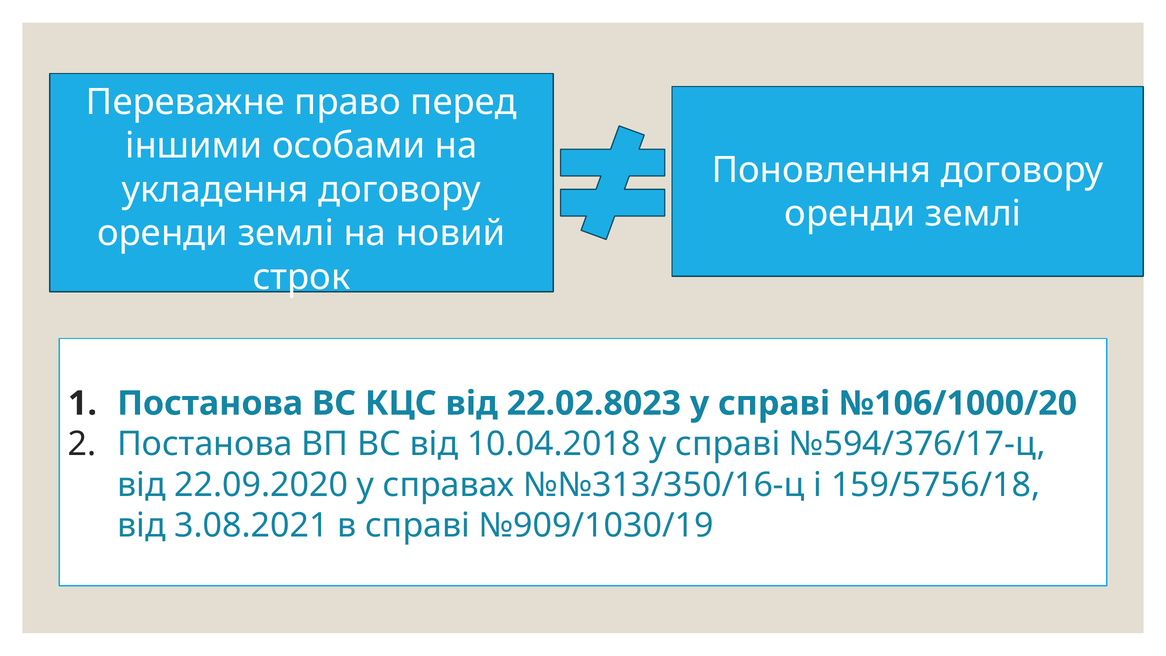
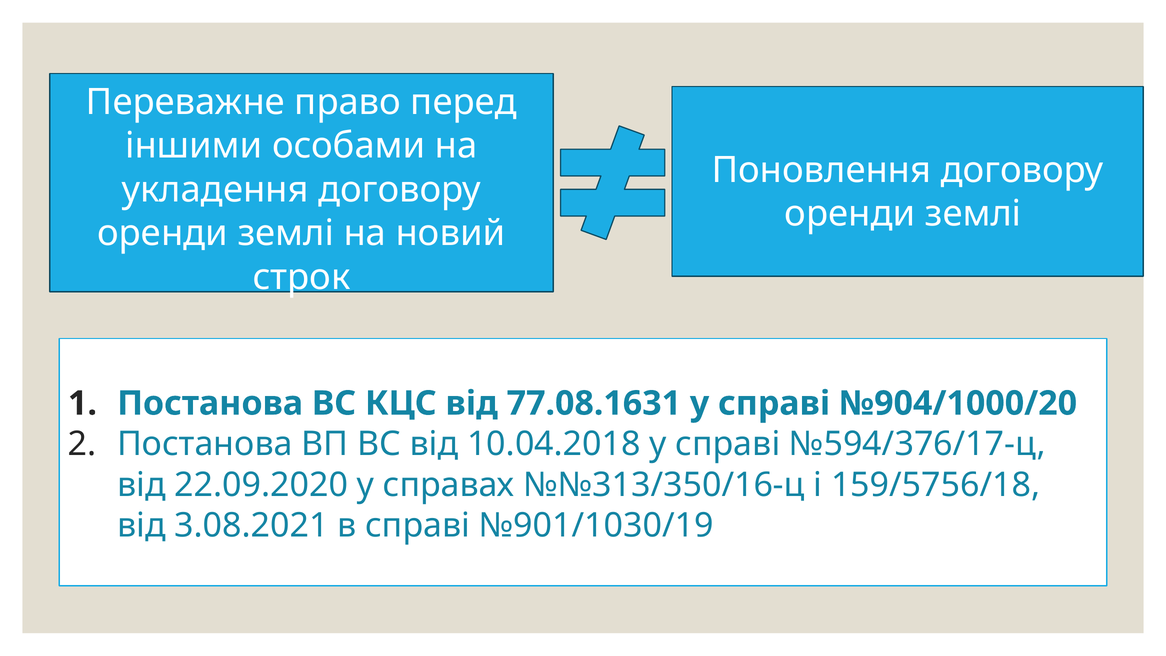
22.02.8023: 22.02.8023 -> 77.08.1631
№106/1000/20: №106/1000/20 -> №904/1000/20
№909/1030/19: №909/1030/19 -> №901/1030/19
